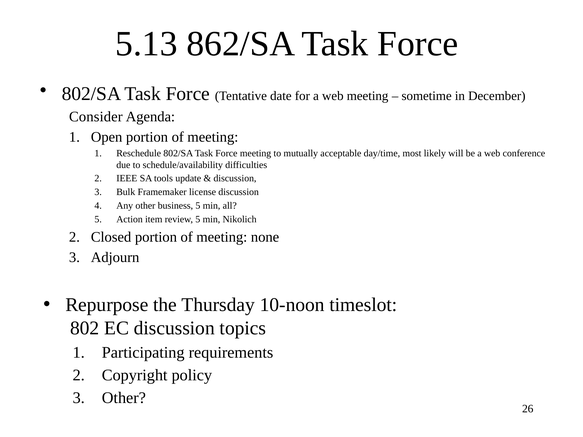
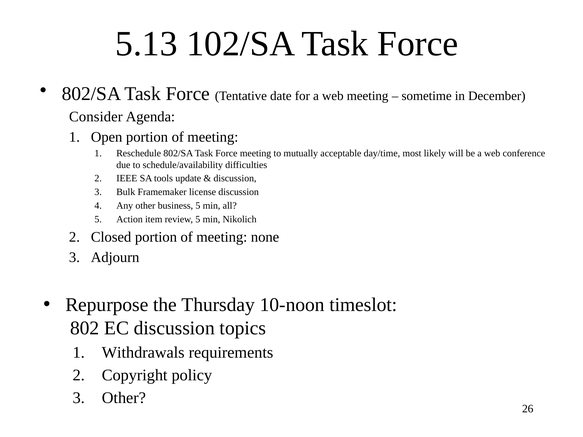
862/SA: 862/SA -> 102/SA
Participating: Participating -> Withdrawals
